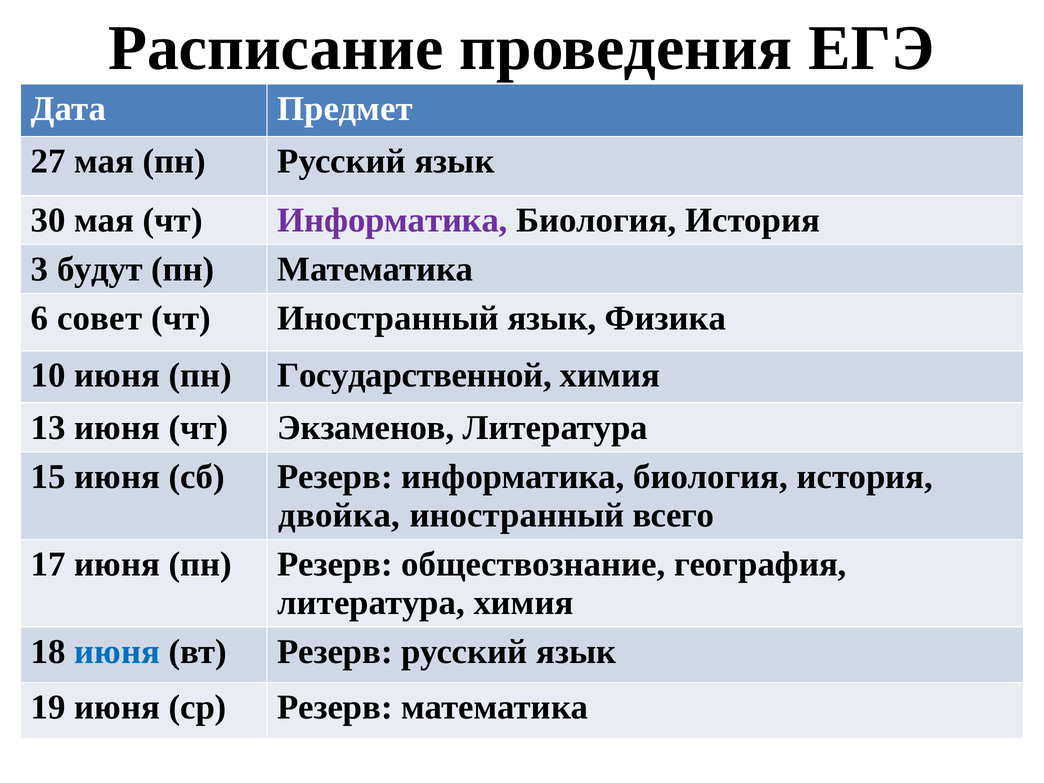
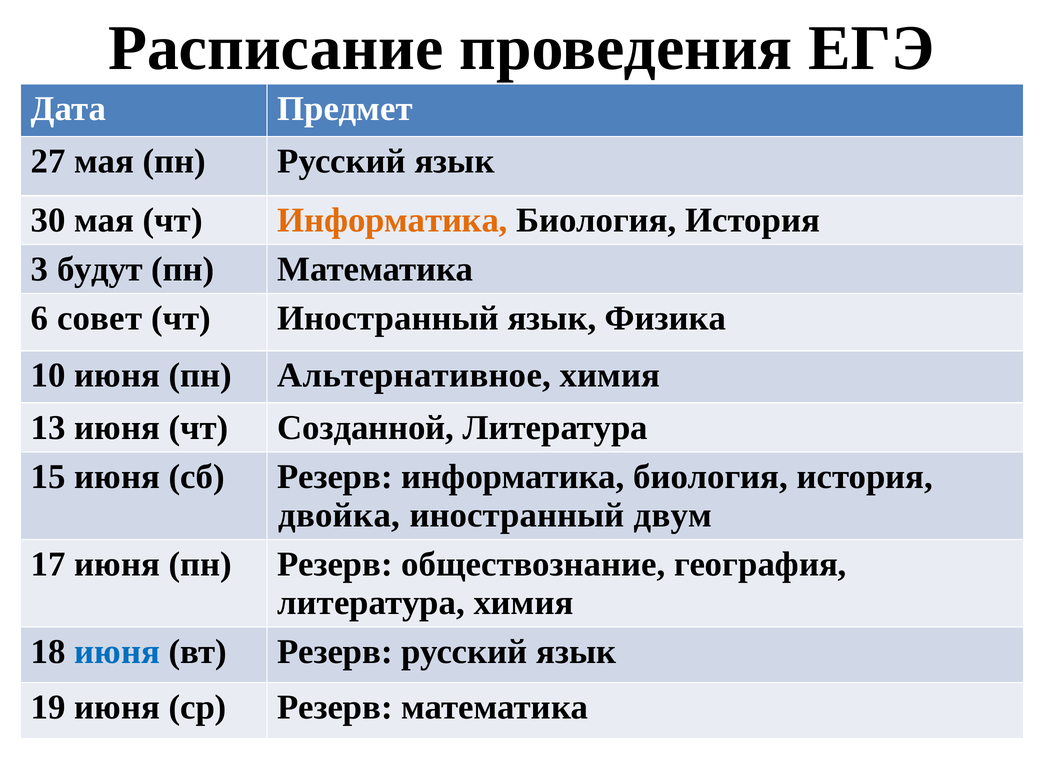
Информатика at (393, 220) colour: purple -> orange
Государственной: Государственной -> Альтернативное
Экзаменов: Экзаменов -> Созданной
всего: всего -> двум
